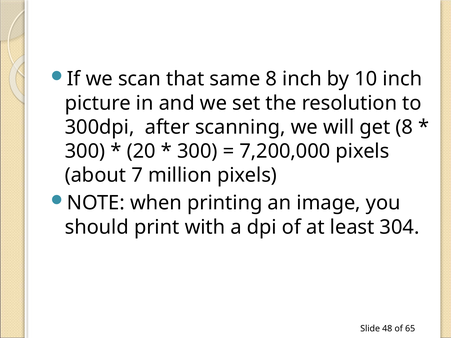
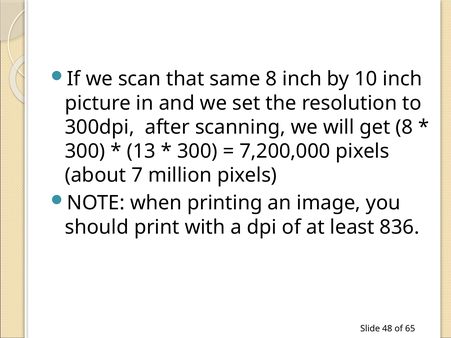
20: 20 -> 13
304: 304 -> 836
